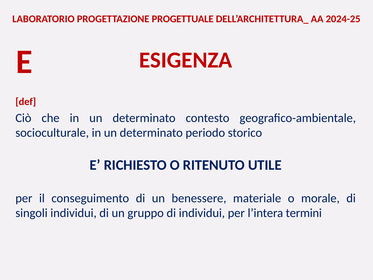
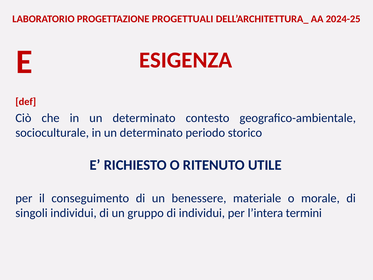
PROGETTUALE: PROGETTUALE -> PROGETTUALI
